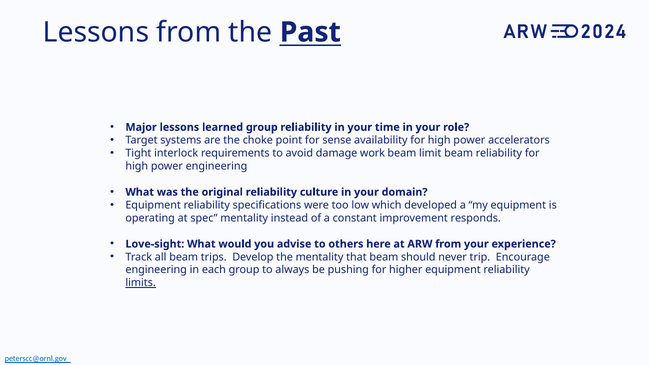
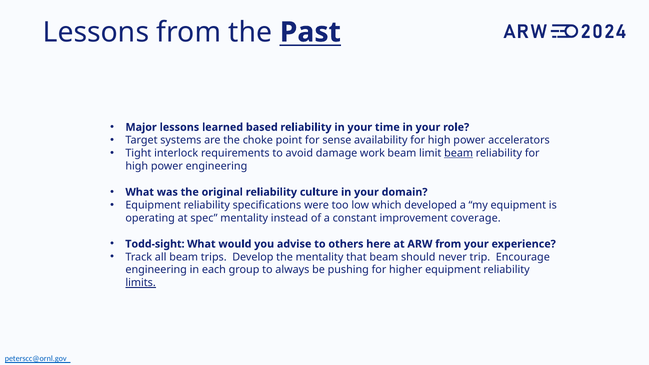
learned group: group -> based
beam at (459, 153) underline: none -> present
responds: responds -> coverage
Love-sight: Love-sight -> Todd-sight
